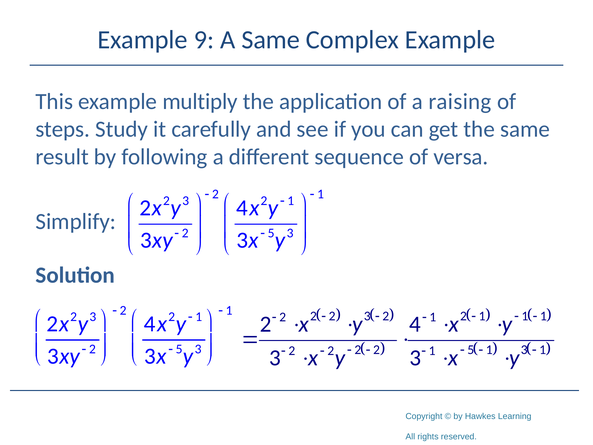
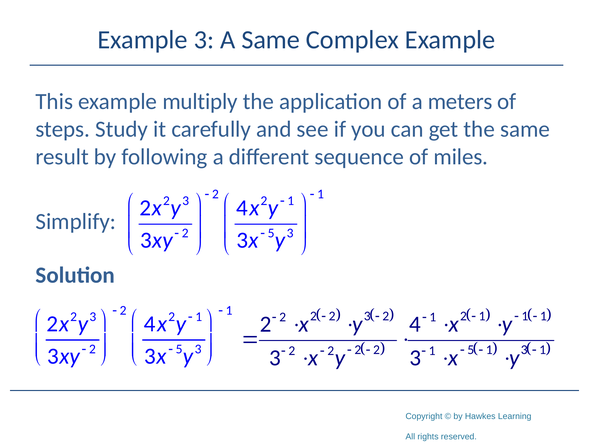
Example 9: 9 -> 3
raising: raising -> meters
versa: versa -> miles
